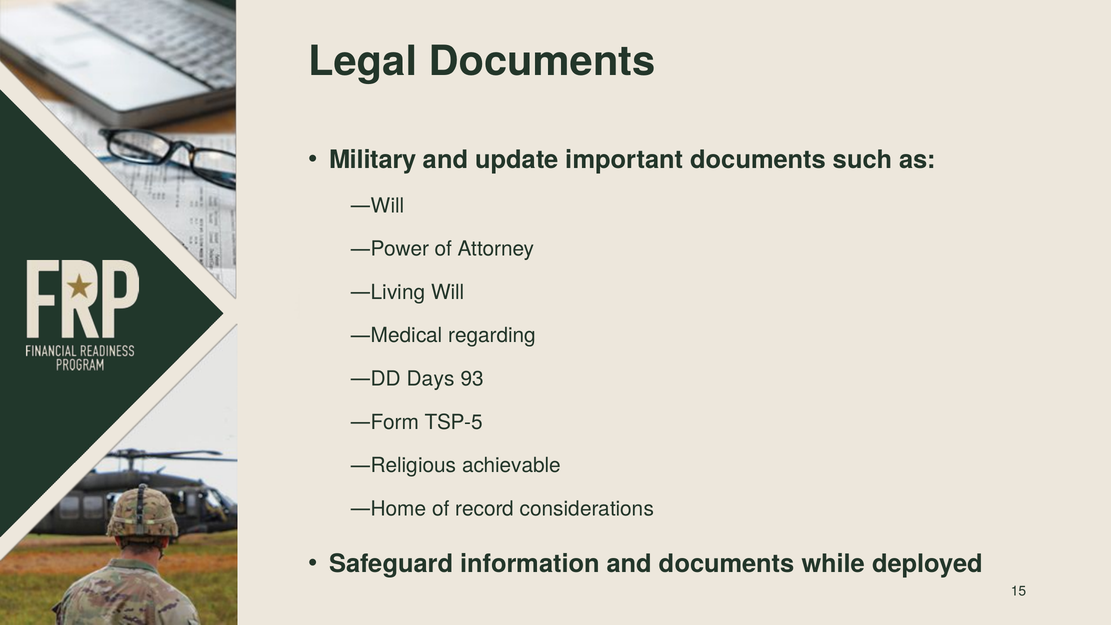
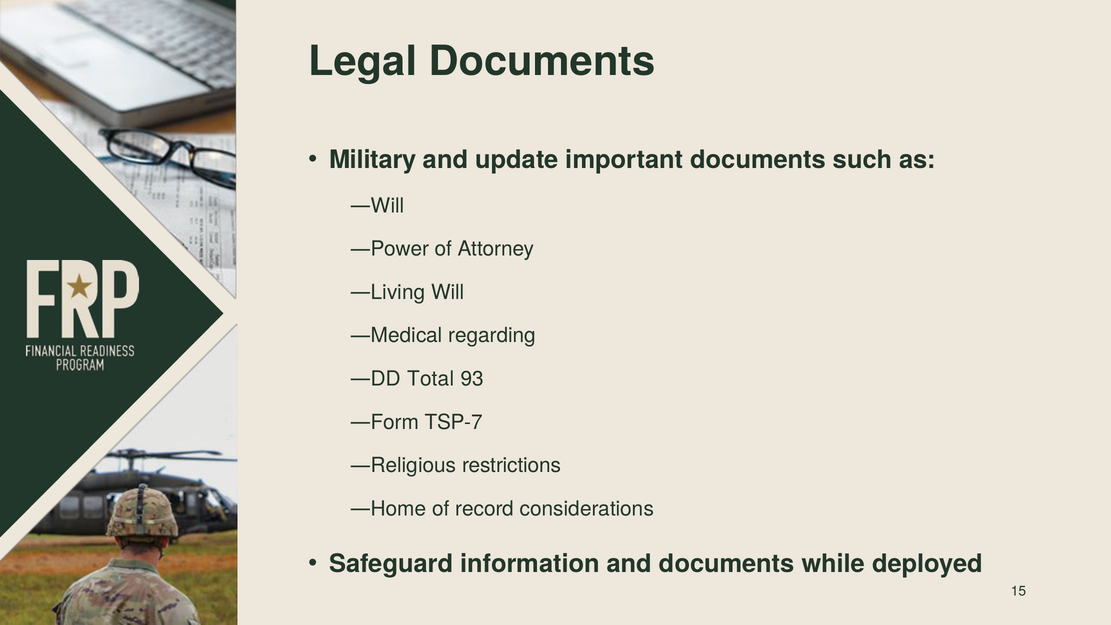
Days: Days -> Total
TSP-5: TSP-5 -> TSP-7
achievable: achievable -> restrictions
